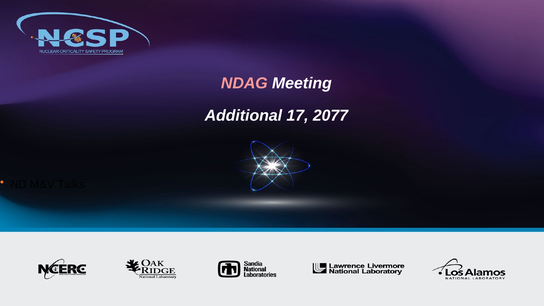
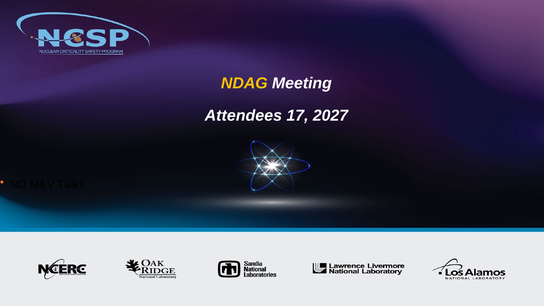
NDAG colour: pink -> yellow
Additional: Additional -> Attendees
2077: 2077 -> 2027
